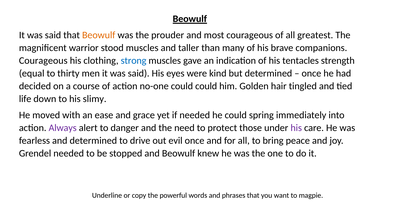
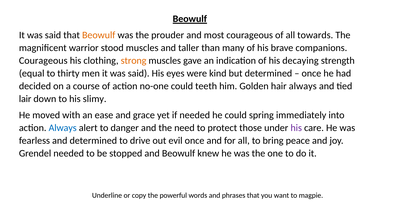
greatest: greatest -> towards
strong colour: blue -> orange
tentacles: tentacles -> decaying
could could: could -> teeth
hair tingled: tingled -> always
life: life -> lair
Always at (63, 128) colour: purple -> blue
